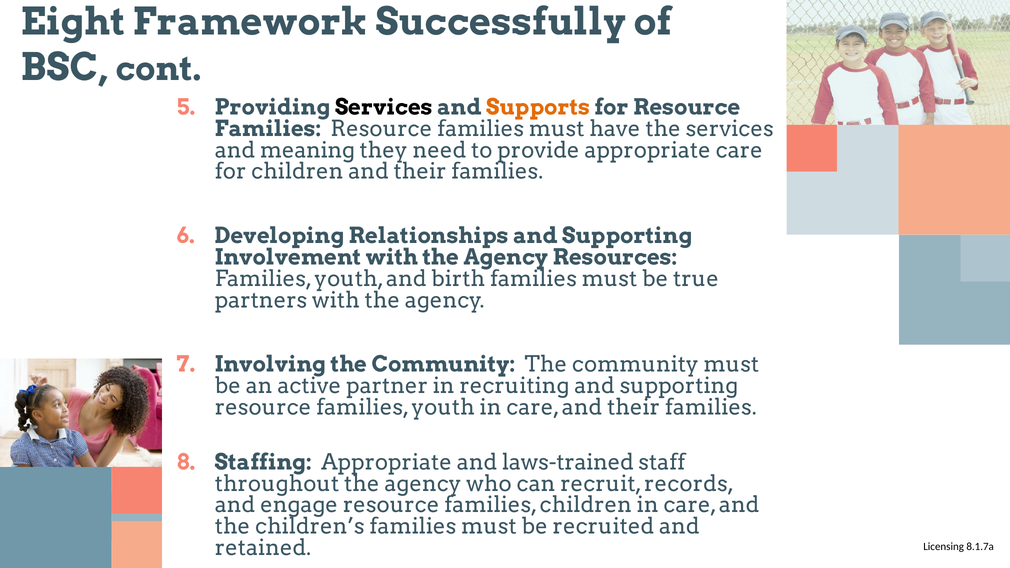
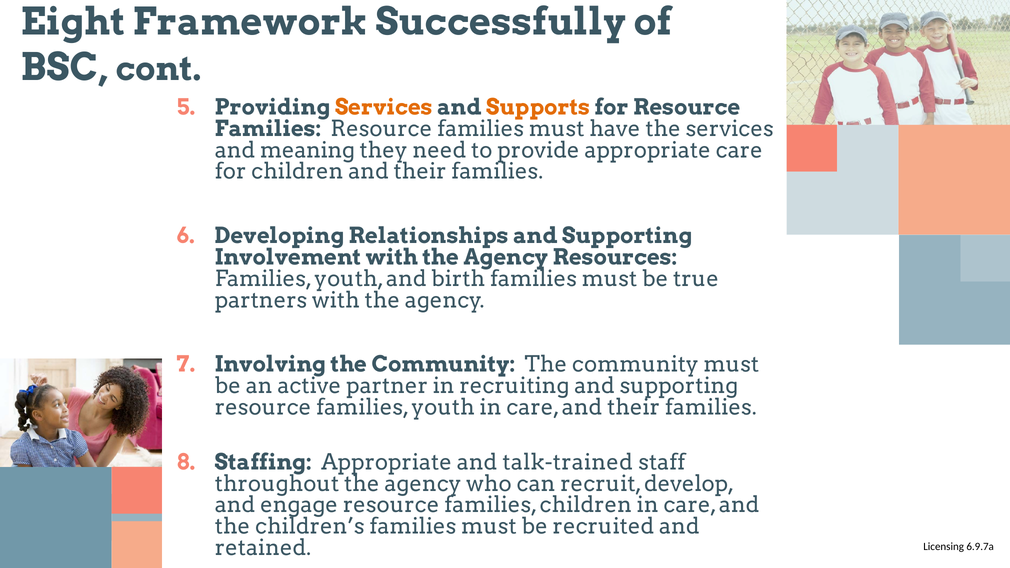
Services at (384, 107) colour: black -> orange
laws-trained: laws-trained -> talk-trained
records: records -> develop
8.1.7a: 8.1.7a -> 6.9.7a
